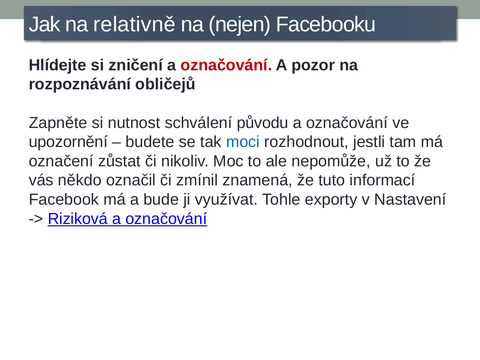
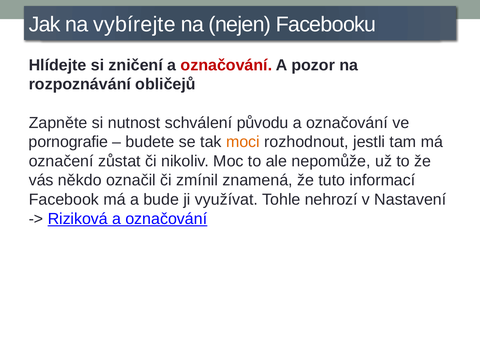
relativně: relativně -> vybírejte
upozornění: upozornění -> pornografie
moci colour: blue -> orange
exporty: exporty -> nehrozí
